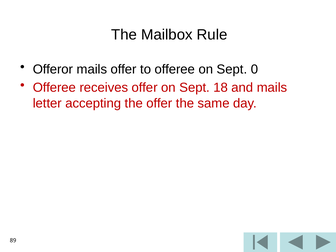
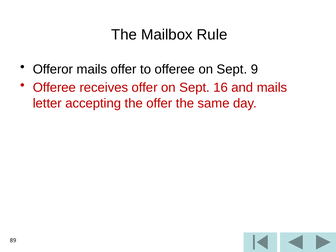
0: 0 -> 9
18: 18 -> 16
